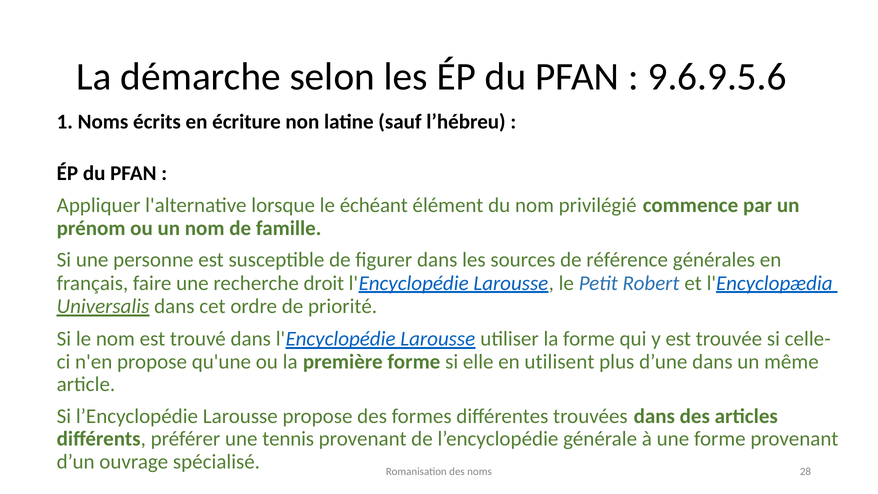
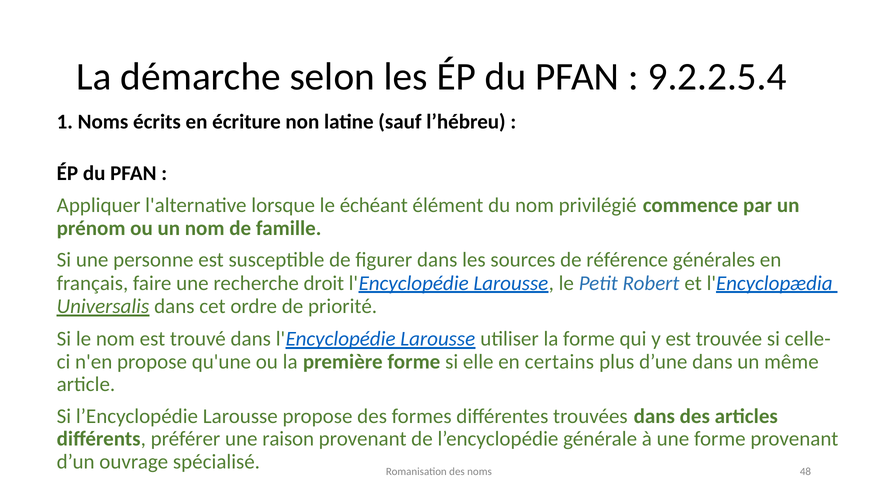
9.6.9.5.6: 9.6.9.5.6 -> 9.2.2.5.4
utilisent: utilisent -> certains
tennis: tennis -> raison
28: 28 -> 48
